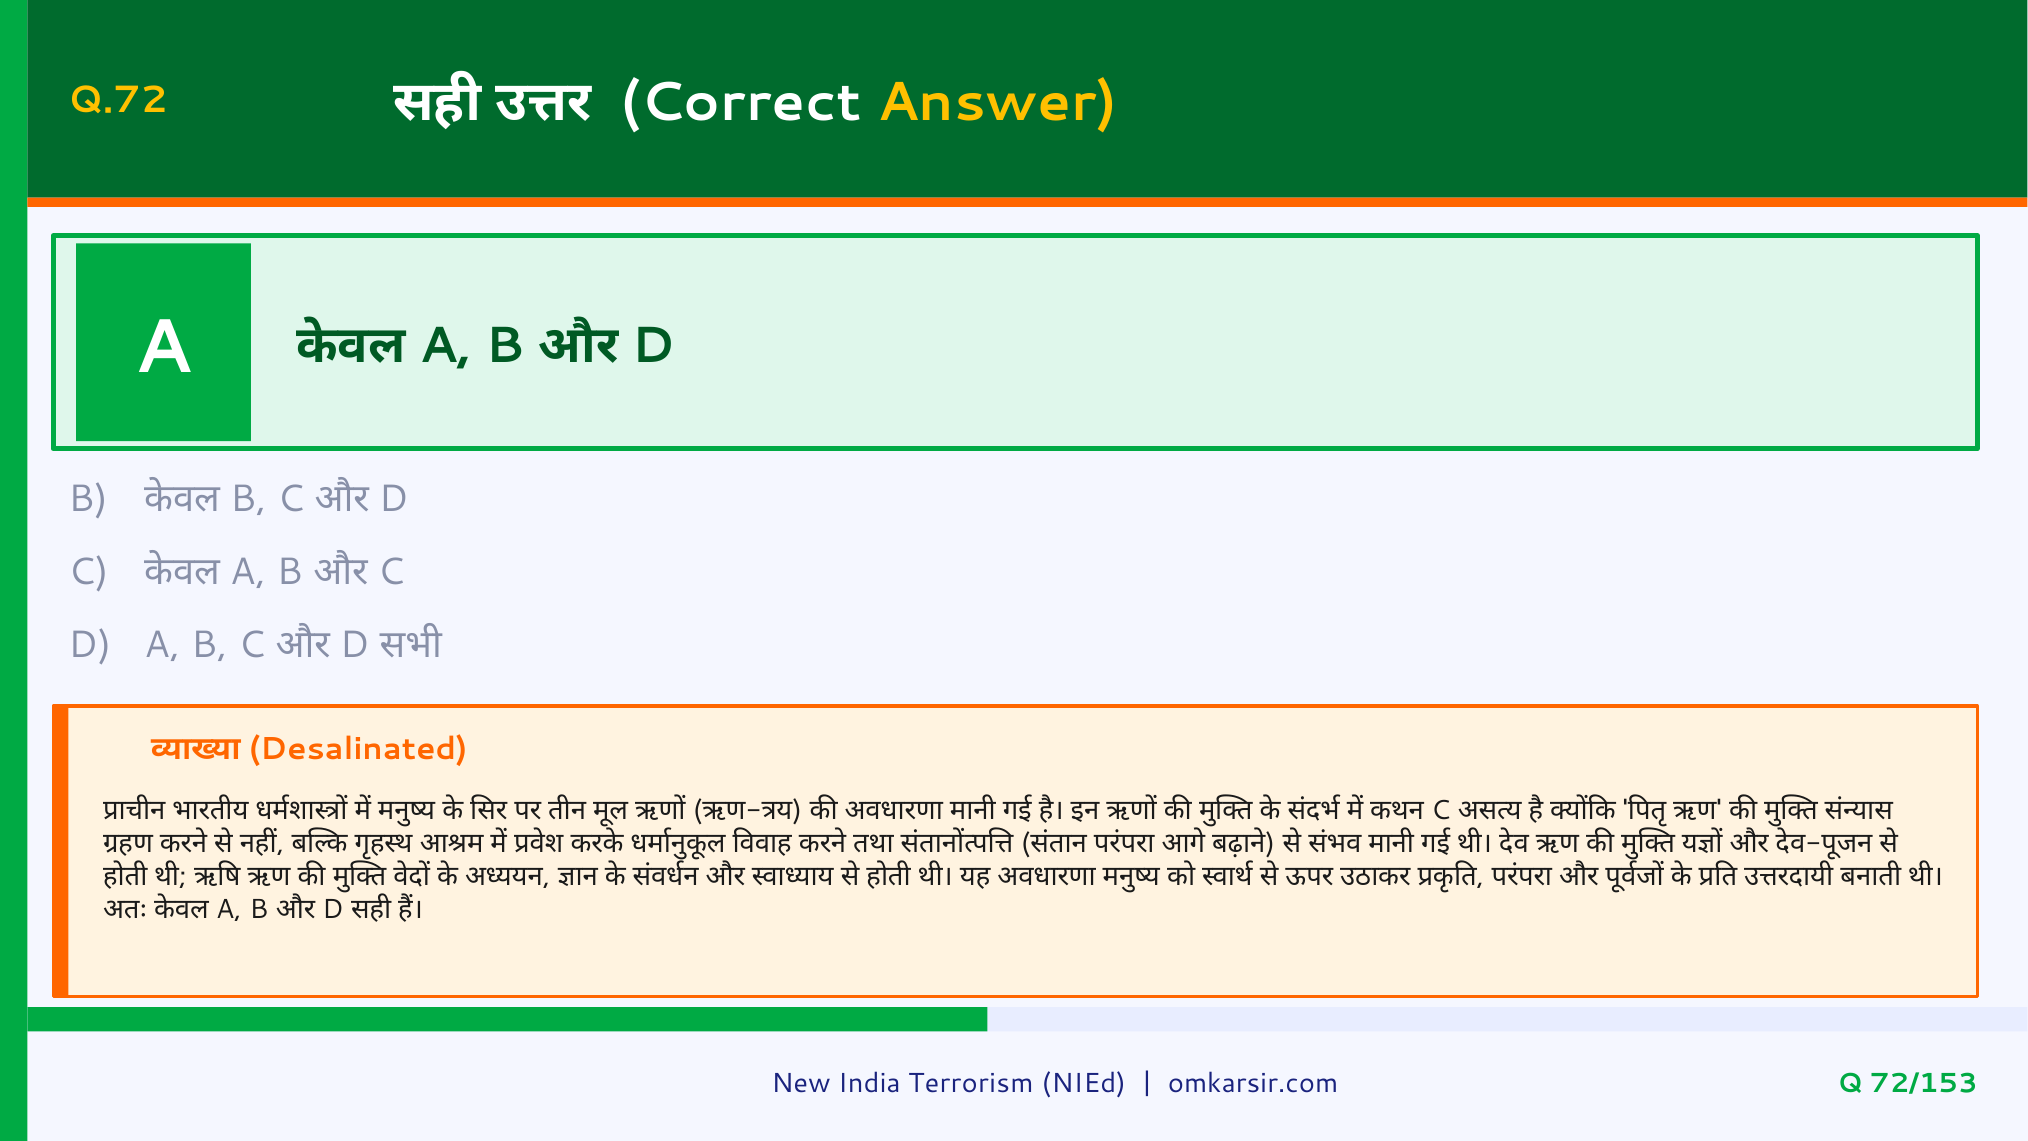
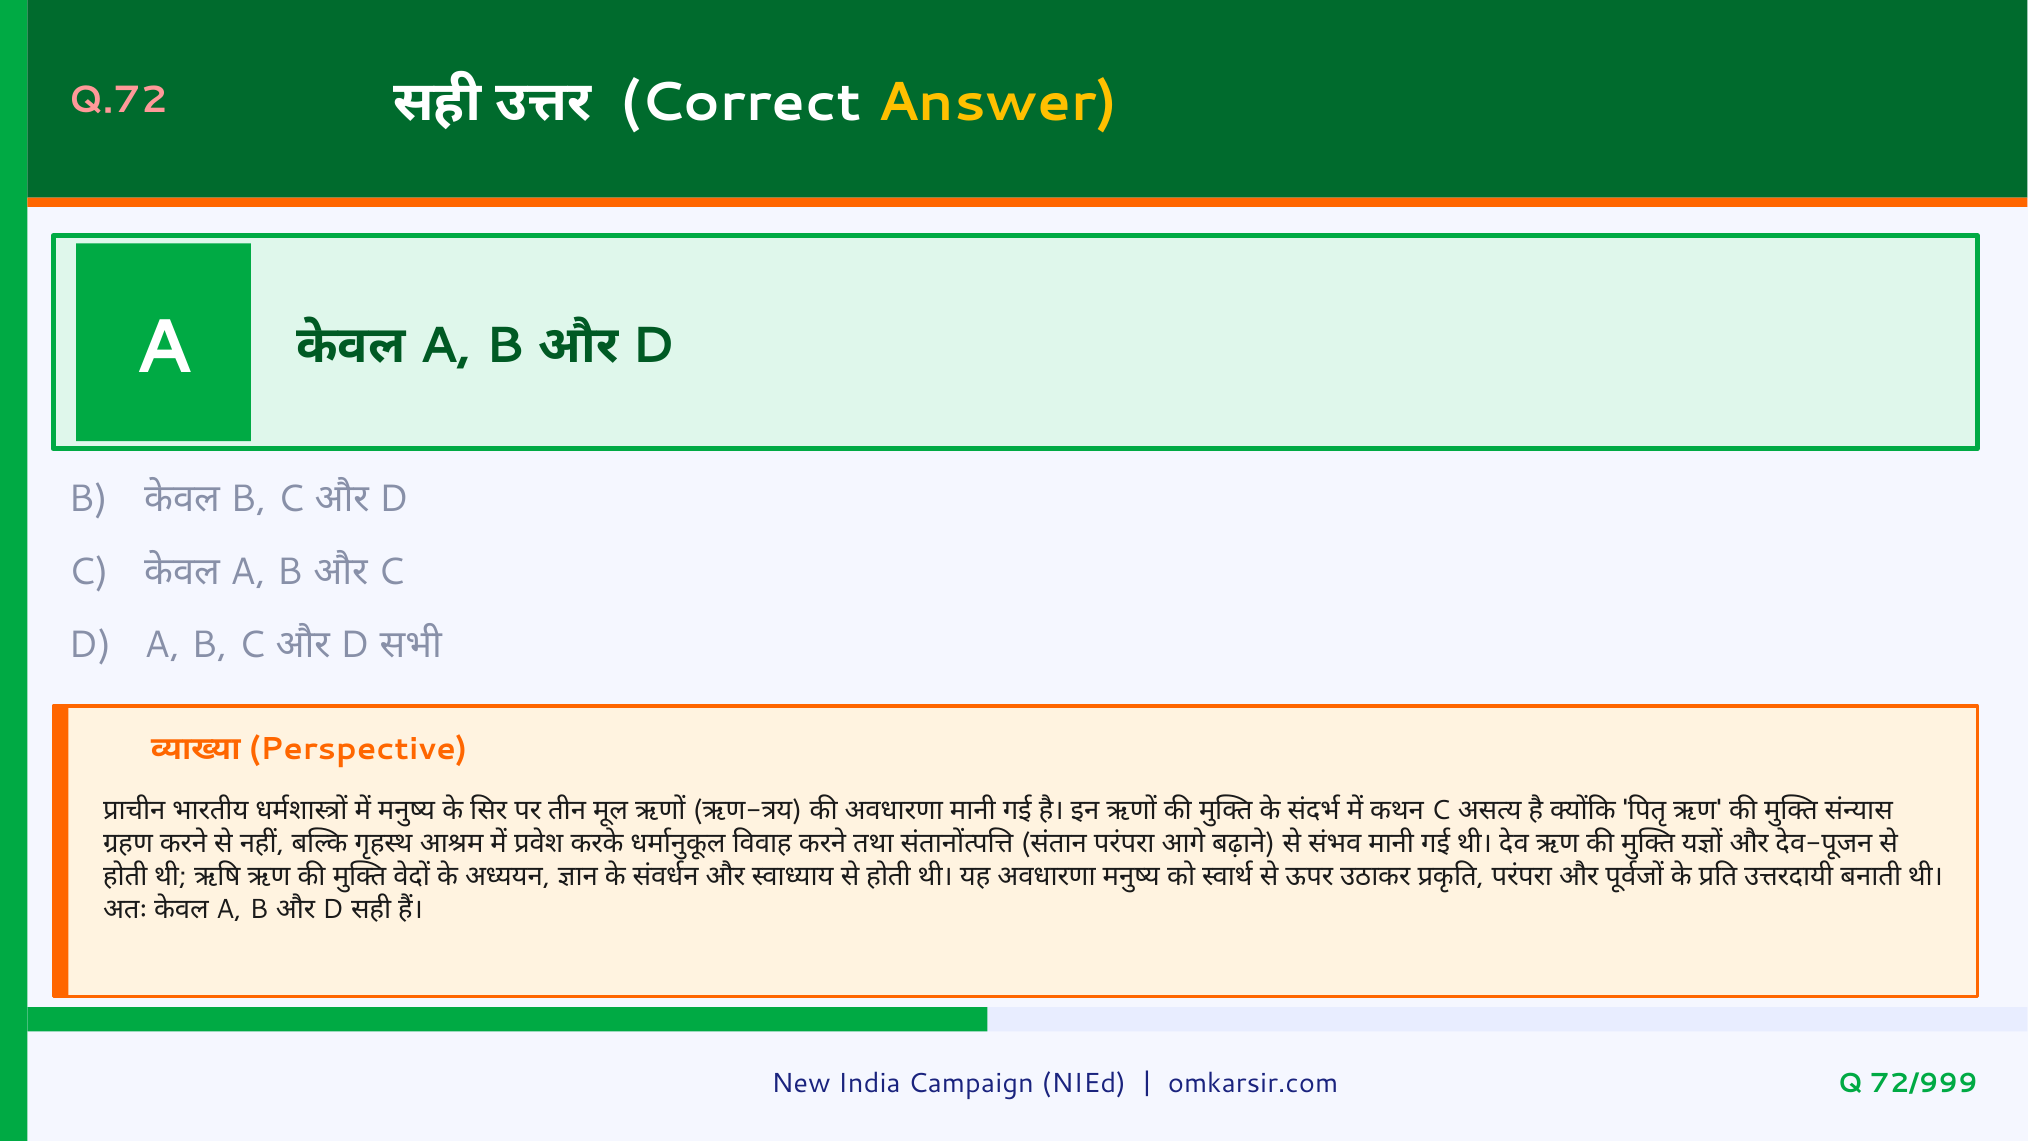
Q.72 colour: yellow -> pink
Desalinated: Desalinated -> Perspective
Terrorism: Terrorism -> Campaign
72/153: 72/153 -> 72/999
